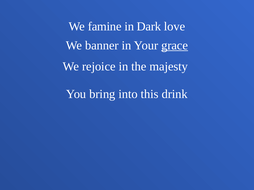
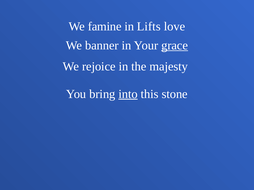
Dark: Dark -> Lifts
into underline: none -> present
drink: drink -> stone
